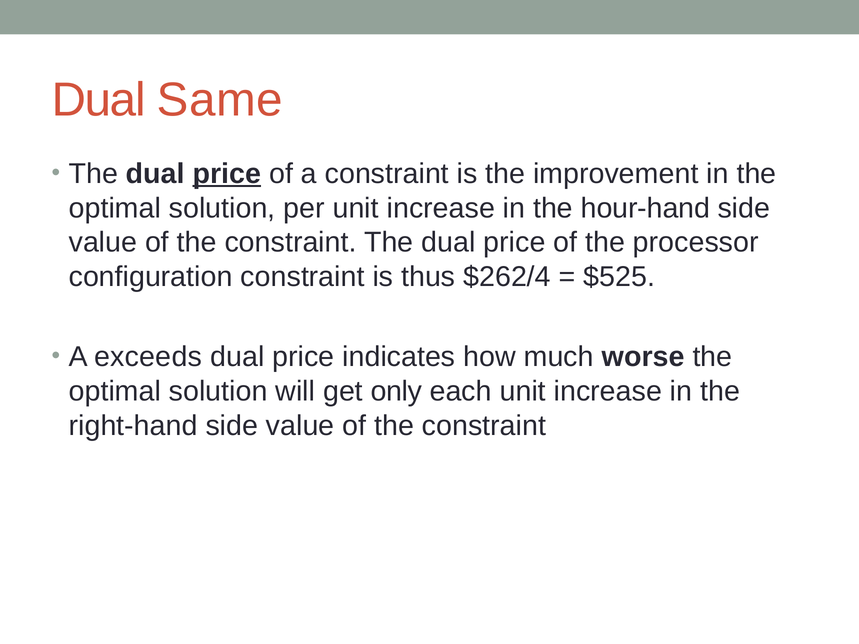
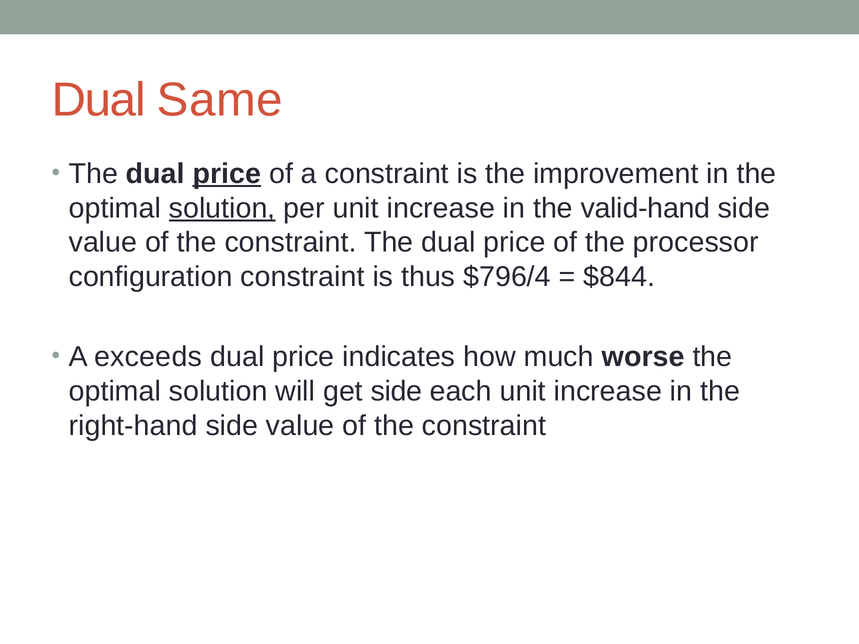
solution at (222, 208) underline: none -> present
hour-hand: hour-hand -> valid-hand
$262/4: $262/4 -> $796/4
$525: $525 -> $844
get only: only -> side
